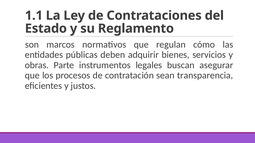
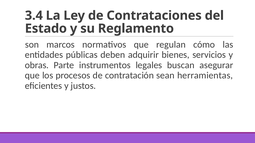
1.1: 1.1 -> 3.4
transparencia: transparencia -> herramientas
